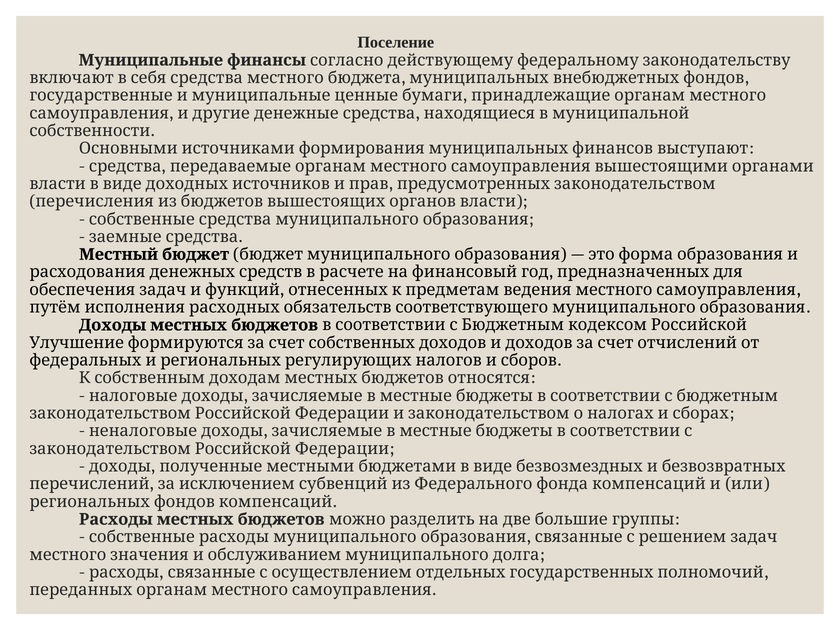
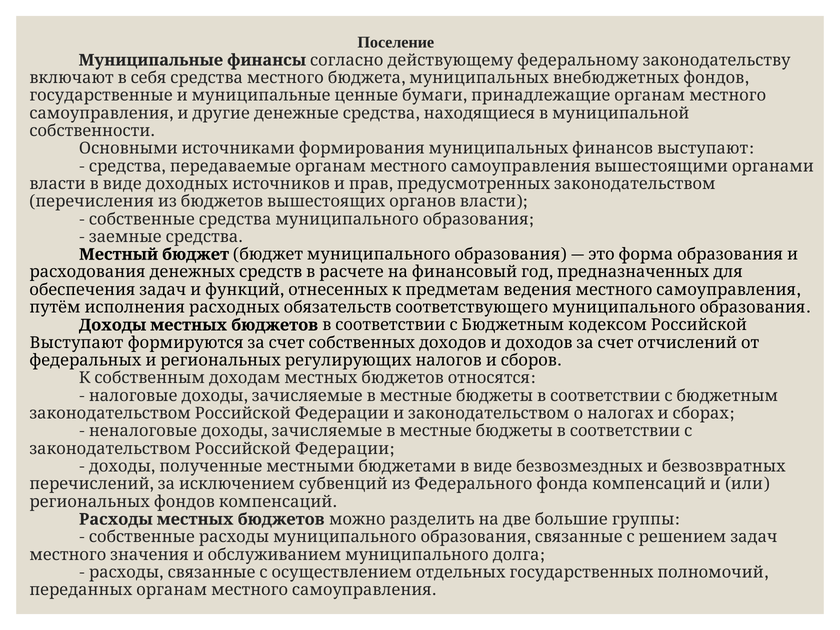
Улучшение at (77, 343): Улучшение -> Выступают
